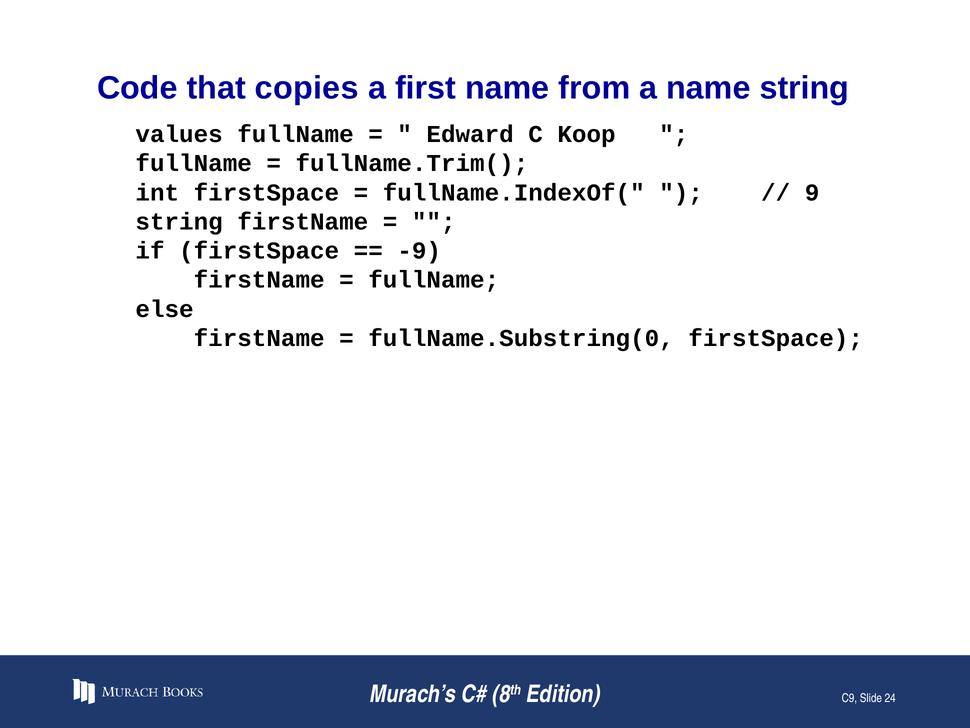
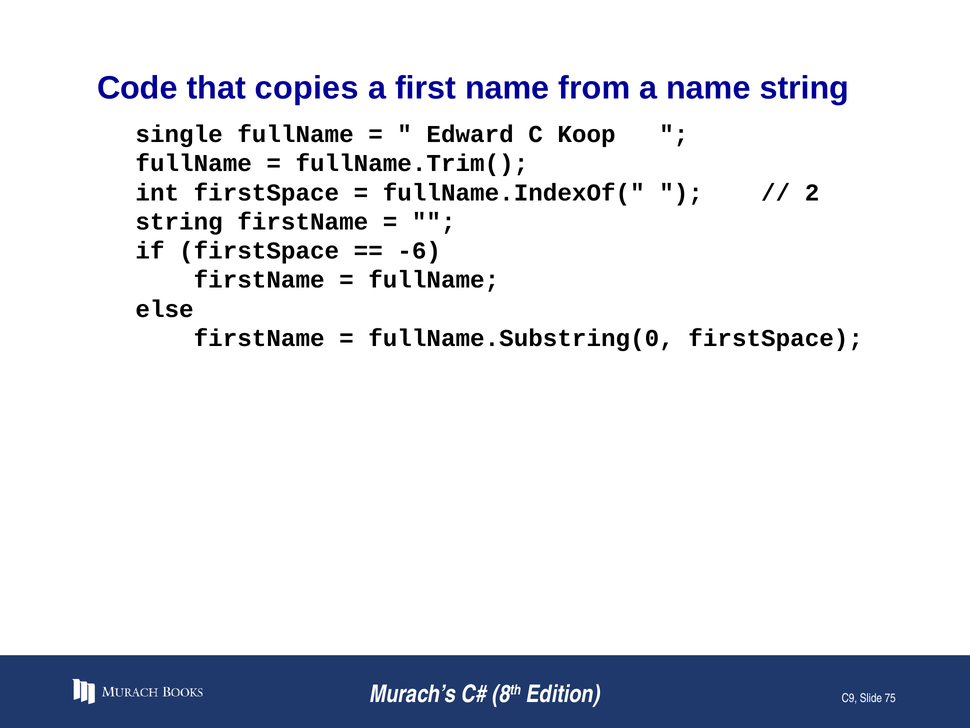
values: values -> single
9: 9 -> 2
-9: -9 -> -6
24: 24 -> 75
